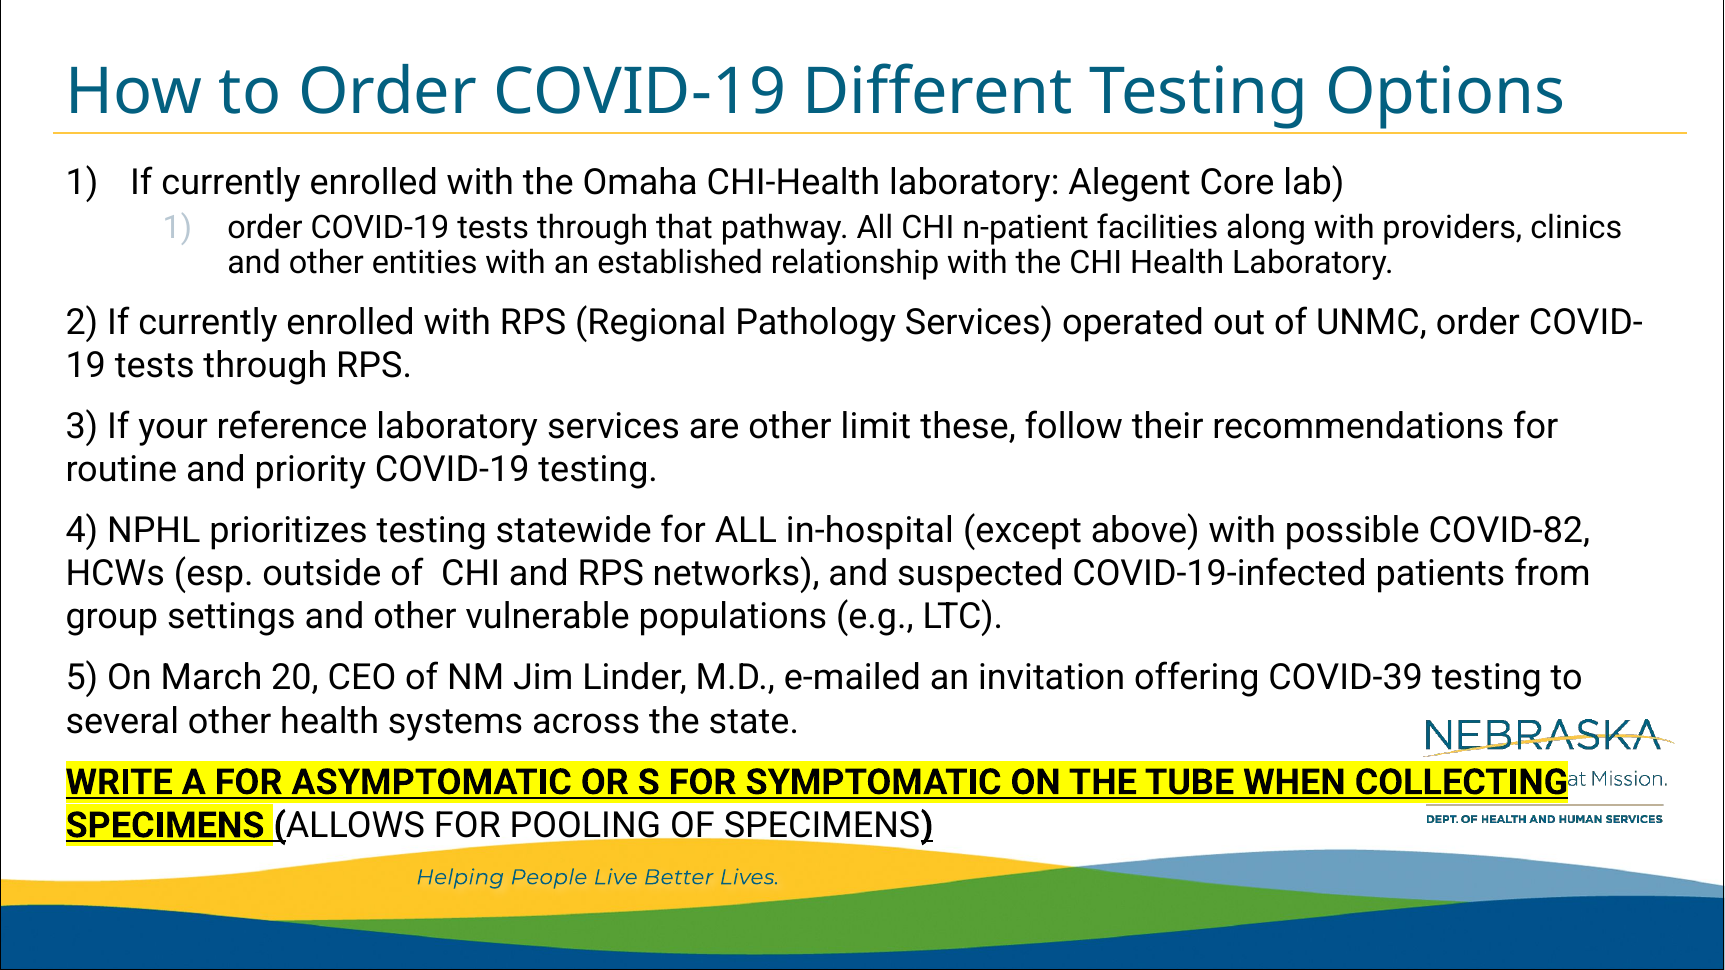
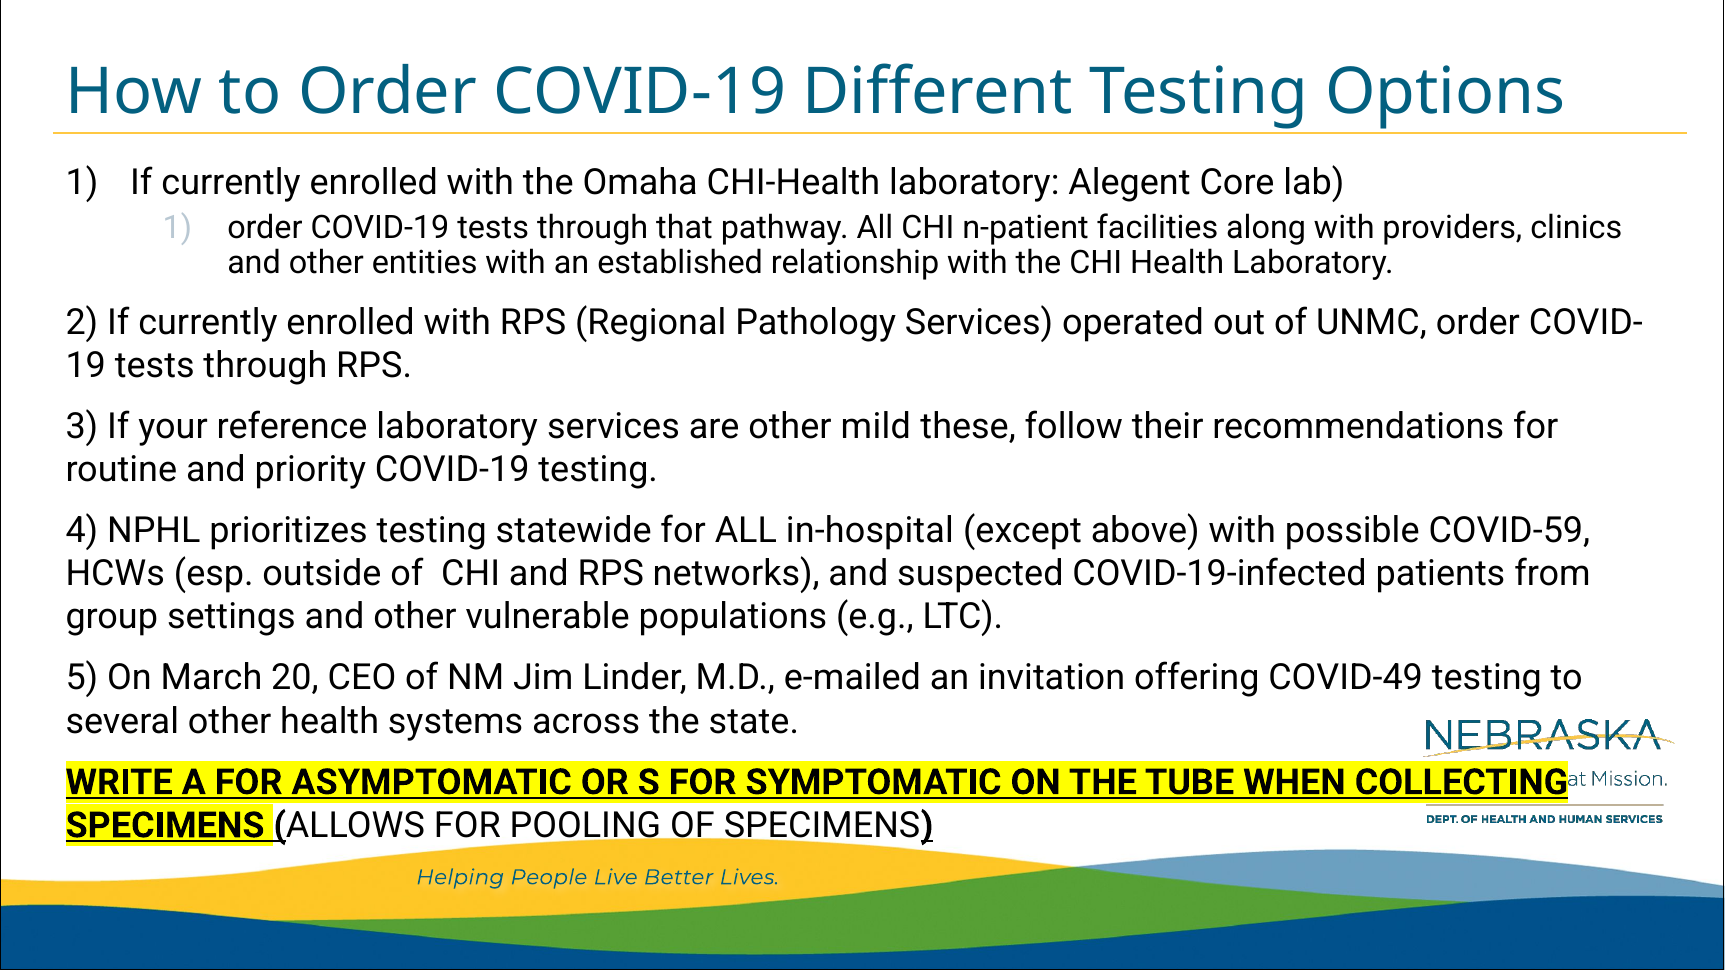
limit: limit -> mild
COVID-82: COVID-82 -> COVID-59
COVID-39: COVID-39 -> COVID-49
